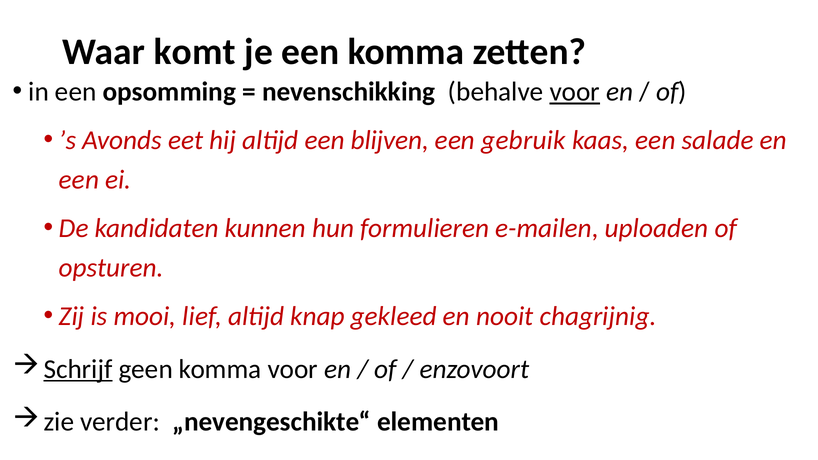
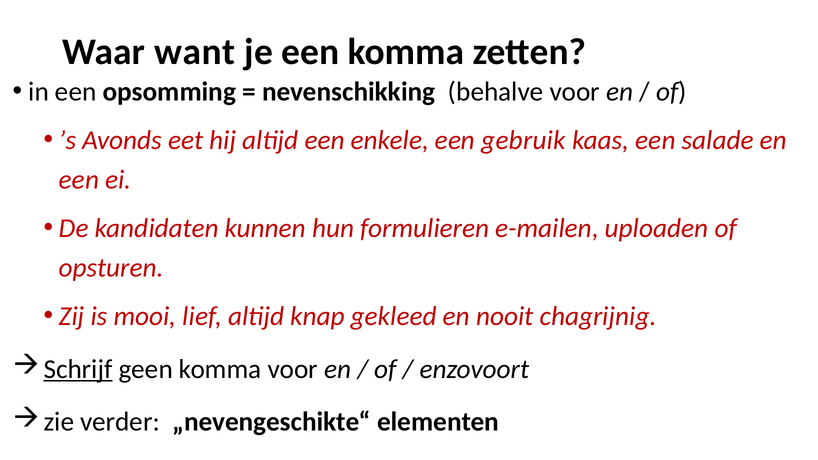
komt: komt -> want
voor at (575, 92) underline: present -> none
blijven: blijven -> enkele
